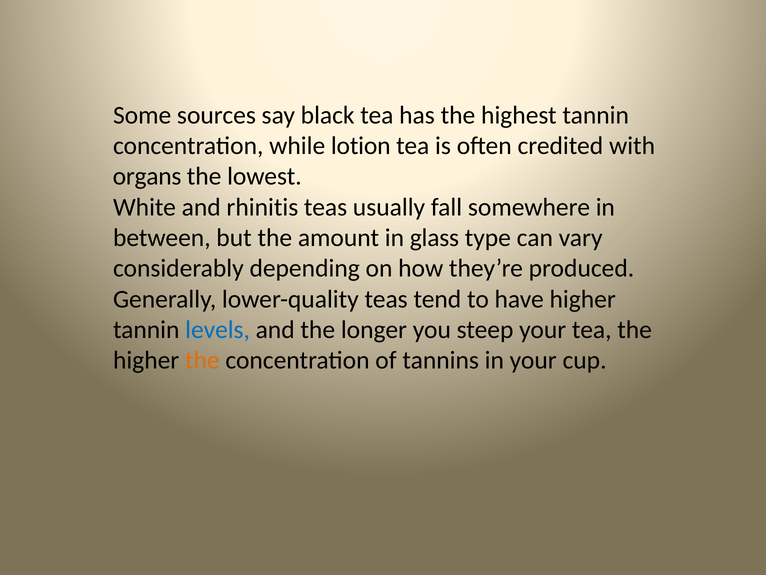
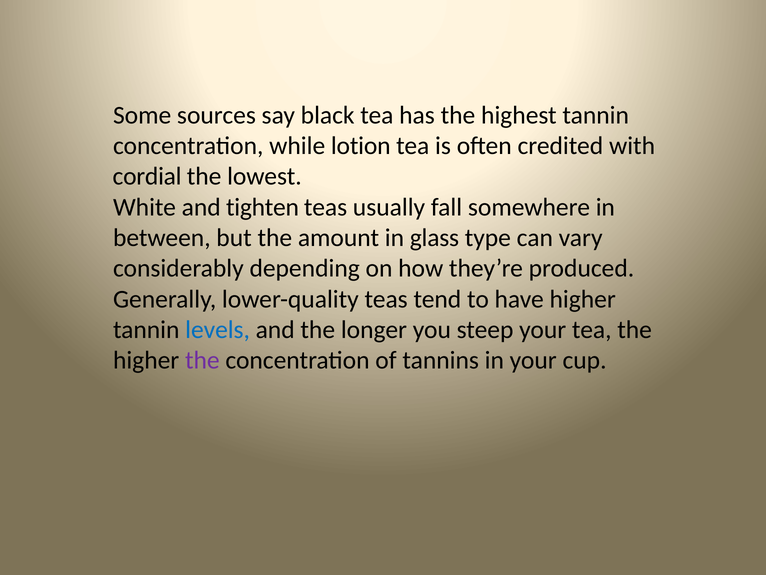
organs: organs -> cordial
rhinitis: rhinitis -> tighten
the at (202, 360) colour: orange -> purple
